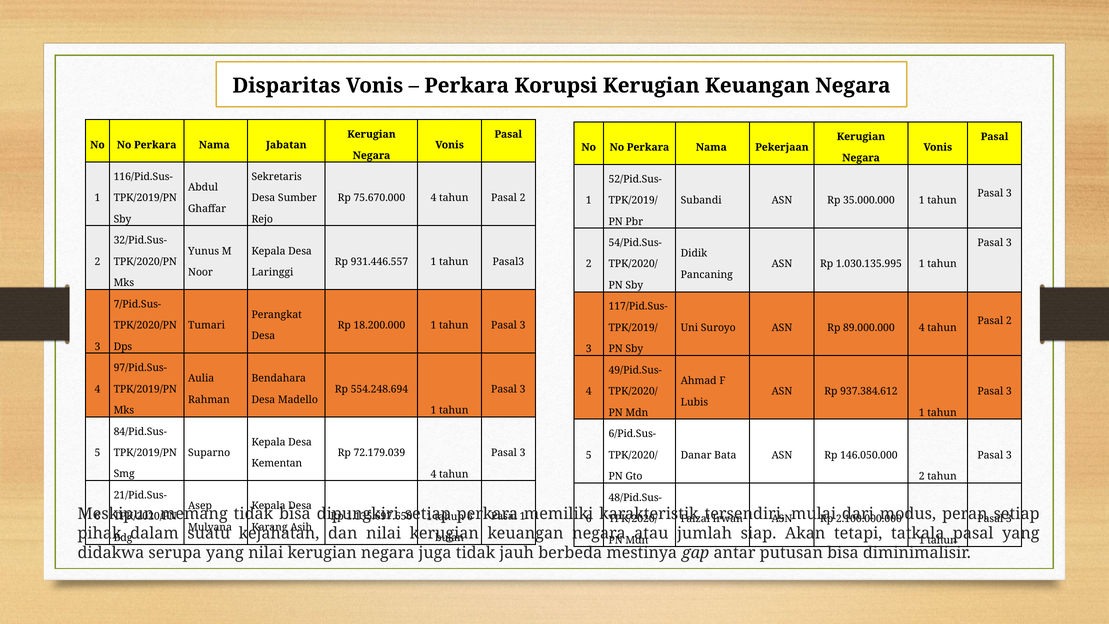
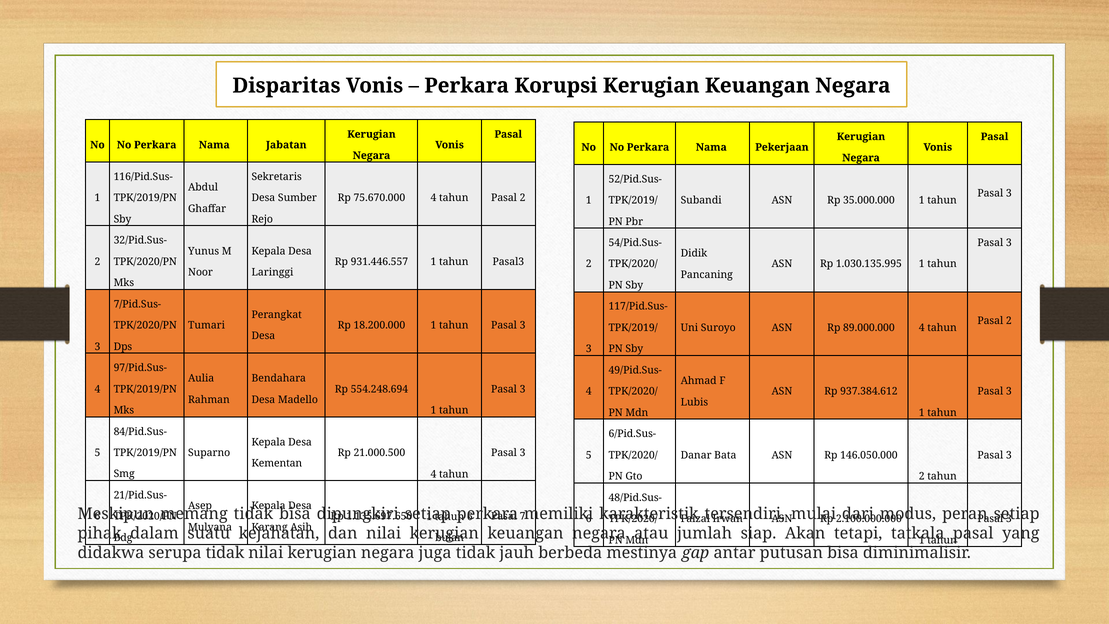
72.179.039: 72.179.039 -> 21.000.500
1 at (523, 516): 1 -> 7
serupa yang: yang -> tidak
